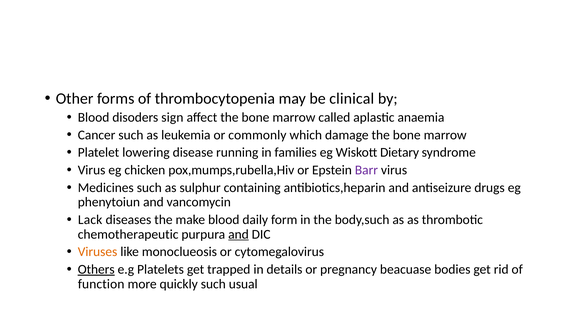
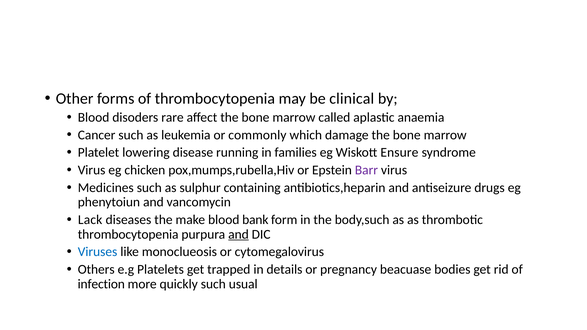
sign: sign -> rare
Dietary: Dietary -> Ensure
daily: daily -> bank
chemotherapeutic at (128, 234): chemotherapeutic -> thrombocytopenia
Viruses colour: orange -> blue
Others underline: present -> none
function: function -> infection
